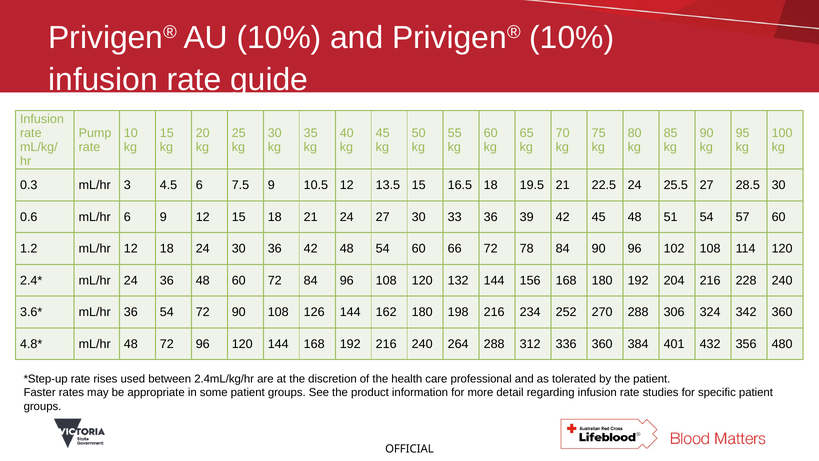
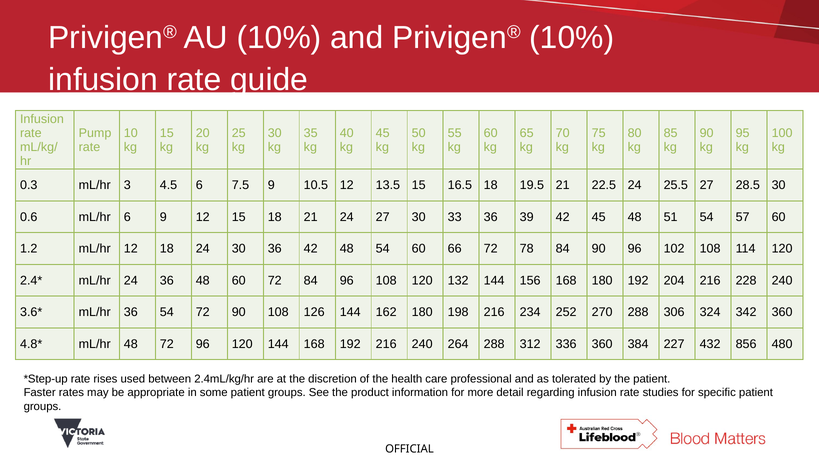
401: 401 -> 227
356: 356 -> 856
